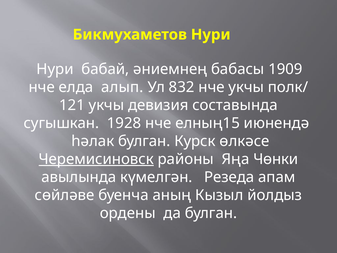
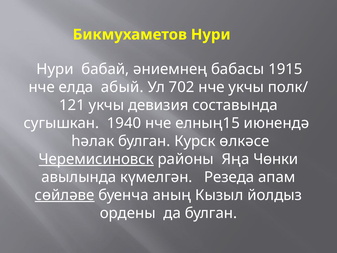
1909: 1909 -> 1915
алып: алып -> абый
832: 832 -> 702
1928: 1928 -> 1940
сөйләве underline: none -> present
